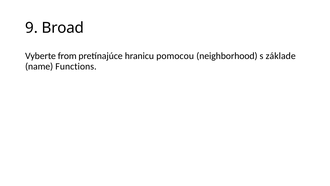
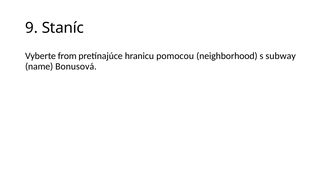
Broad: Broad -> Staníc
základe: základe -> subway
Functions: Functions -> Bonusová
